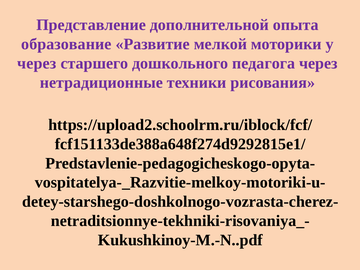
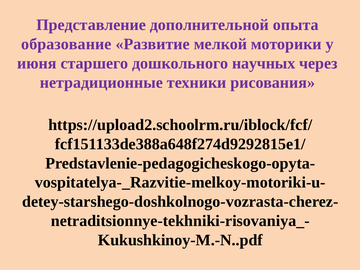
через at (37, 63): через -> июня
педагога: педагога -> научных
